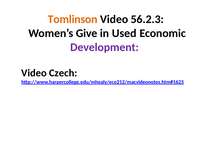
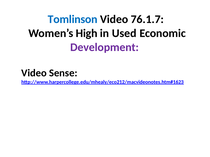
Tomlinson colour: orange -> blue
56.2.3: 56.2.3 -> 76.1.7
Give: Give -> High
Czech: Czech -> Sense
